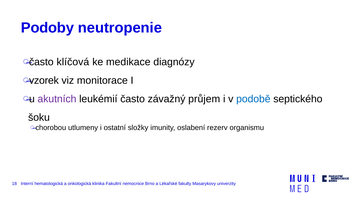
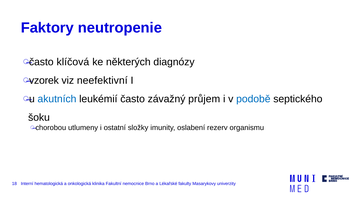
Podoby: Podoby -> Faktory
medikace: medikace -> některých
monitorace: monitorace -> neefektivní
akutních colour: purple -> blue
